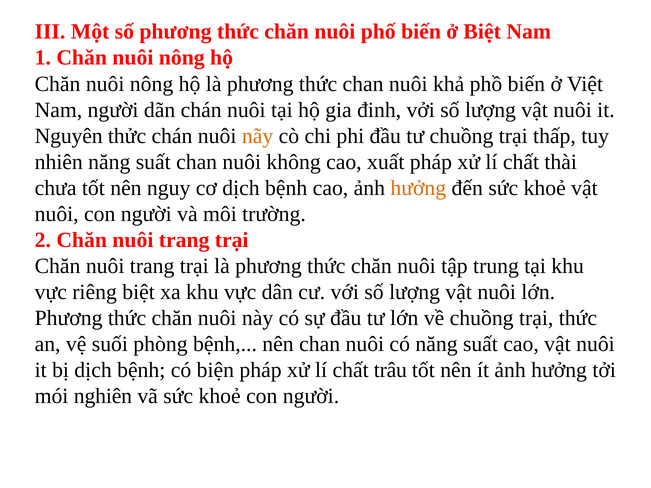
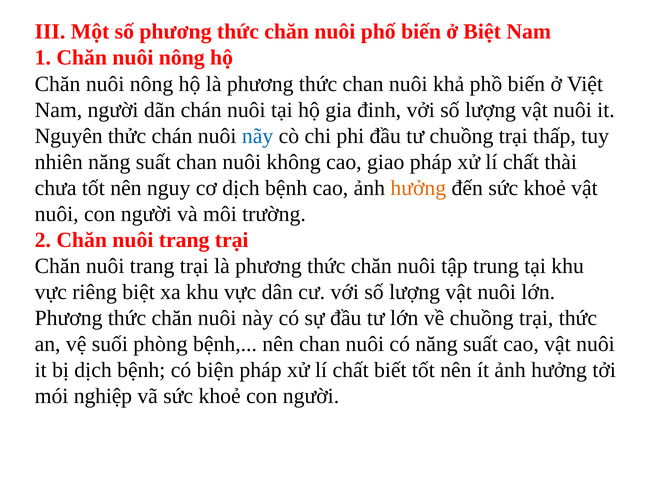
nãy colour: orange -> blue
xuất: xuất -> giao
trâu: trâu -> biết
nghiên: nghiên -> nghiệp
